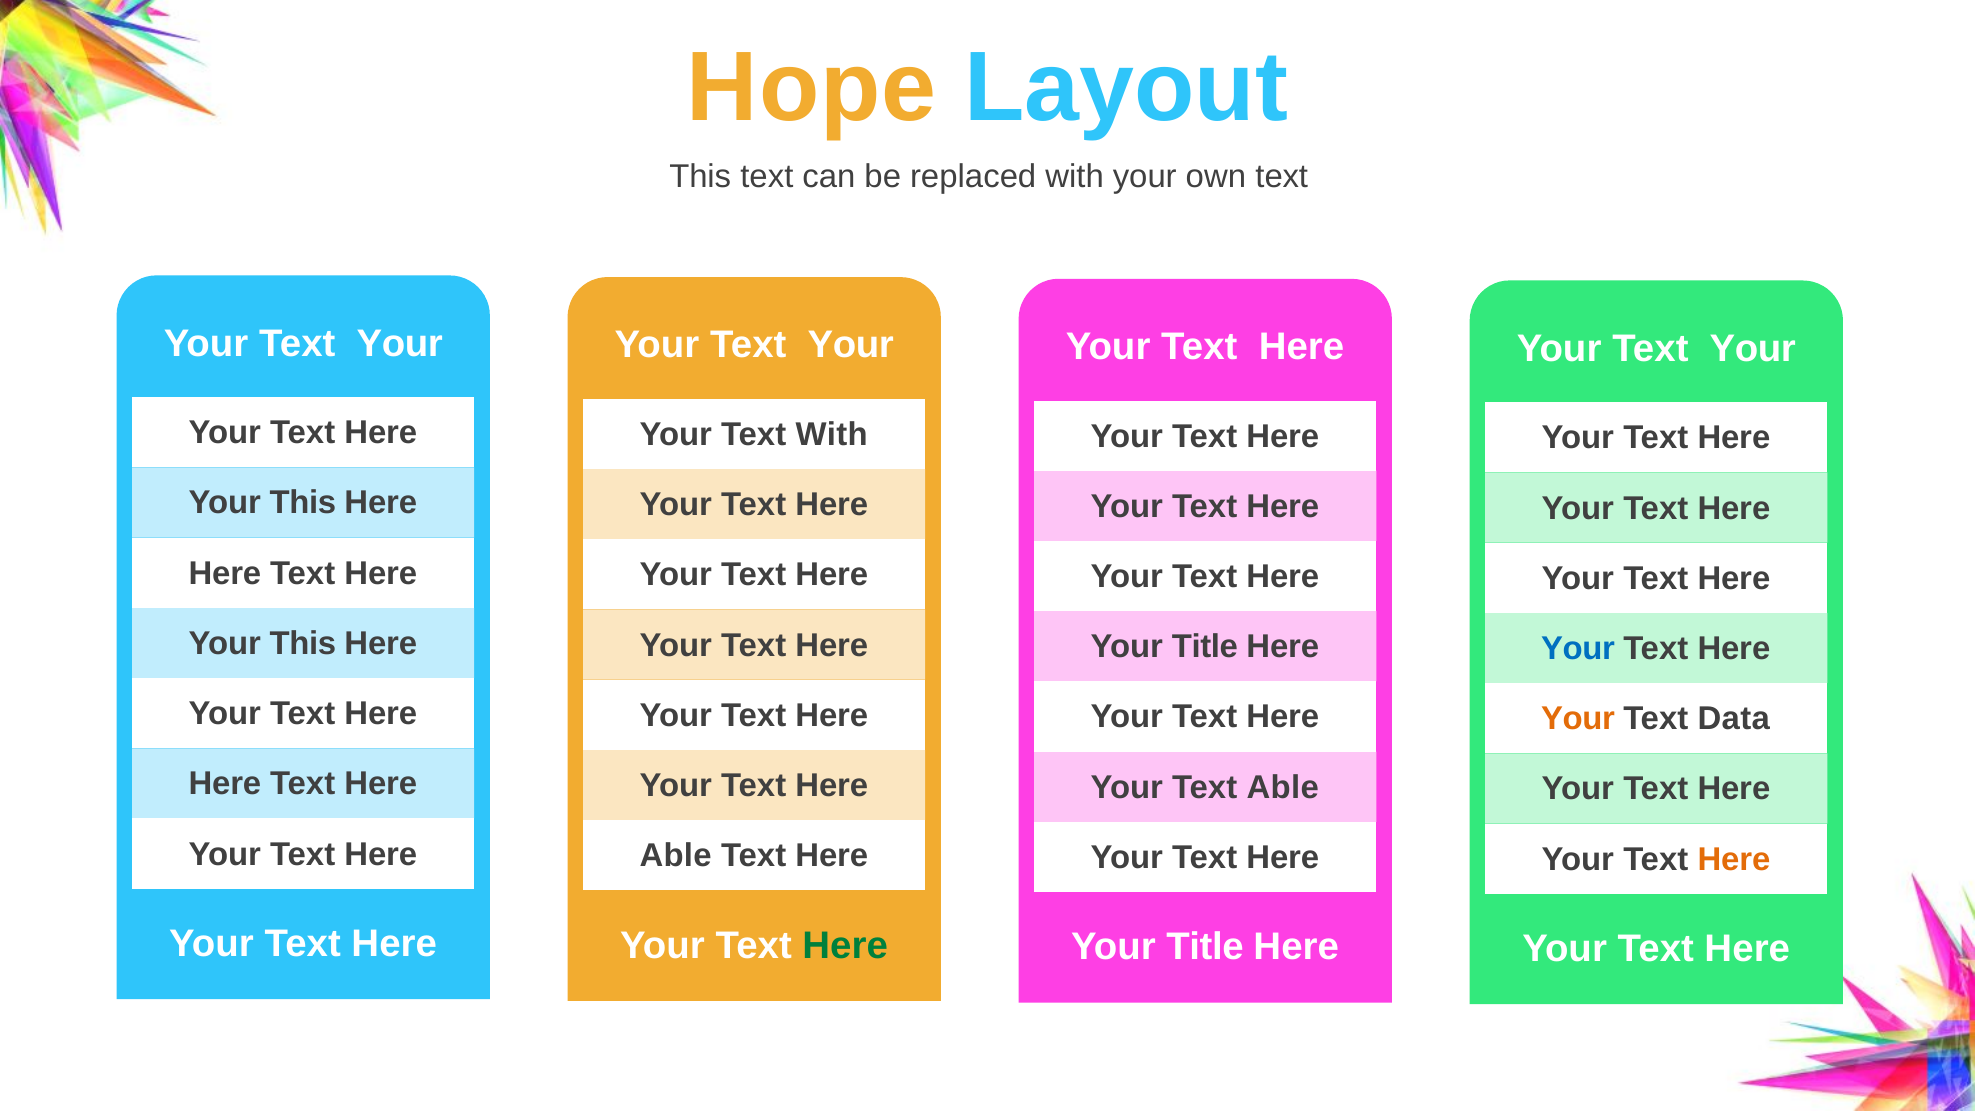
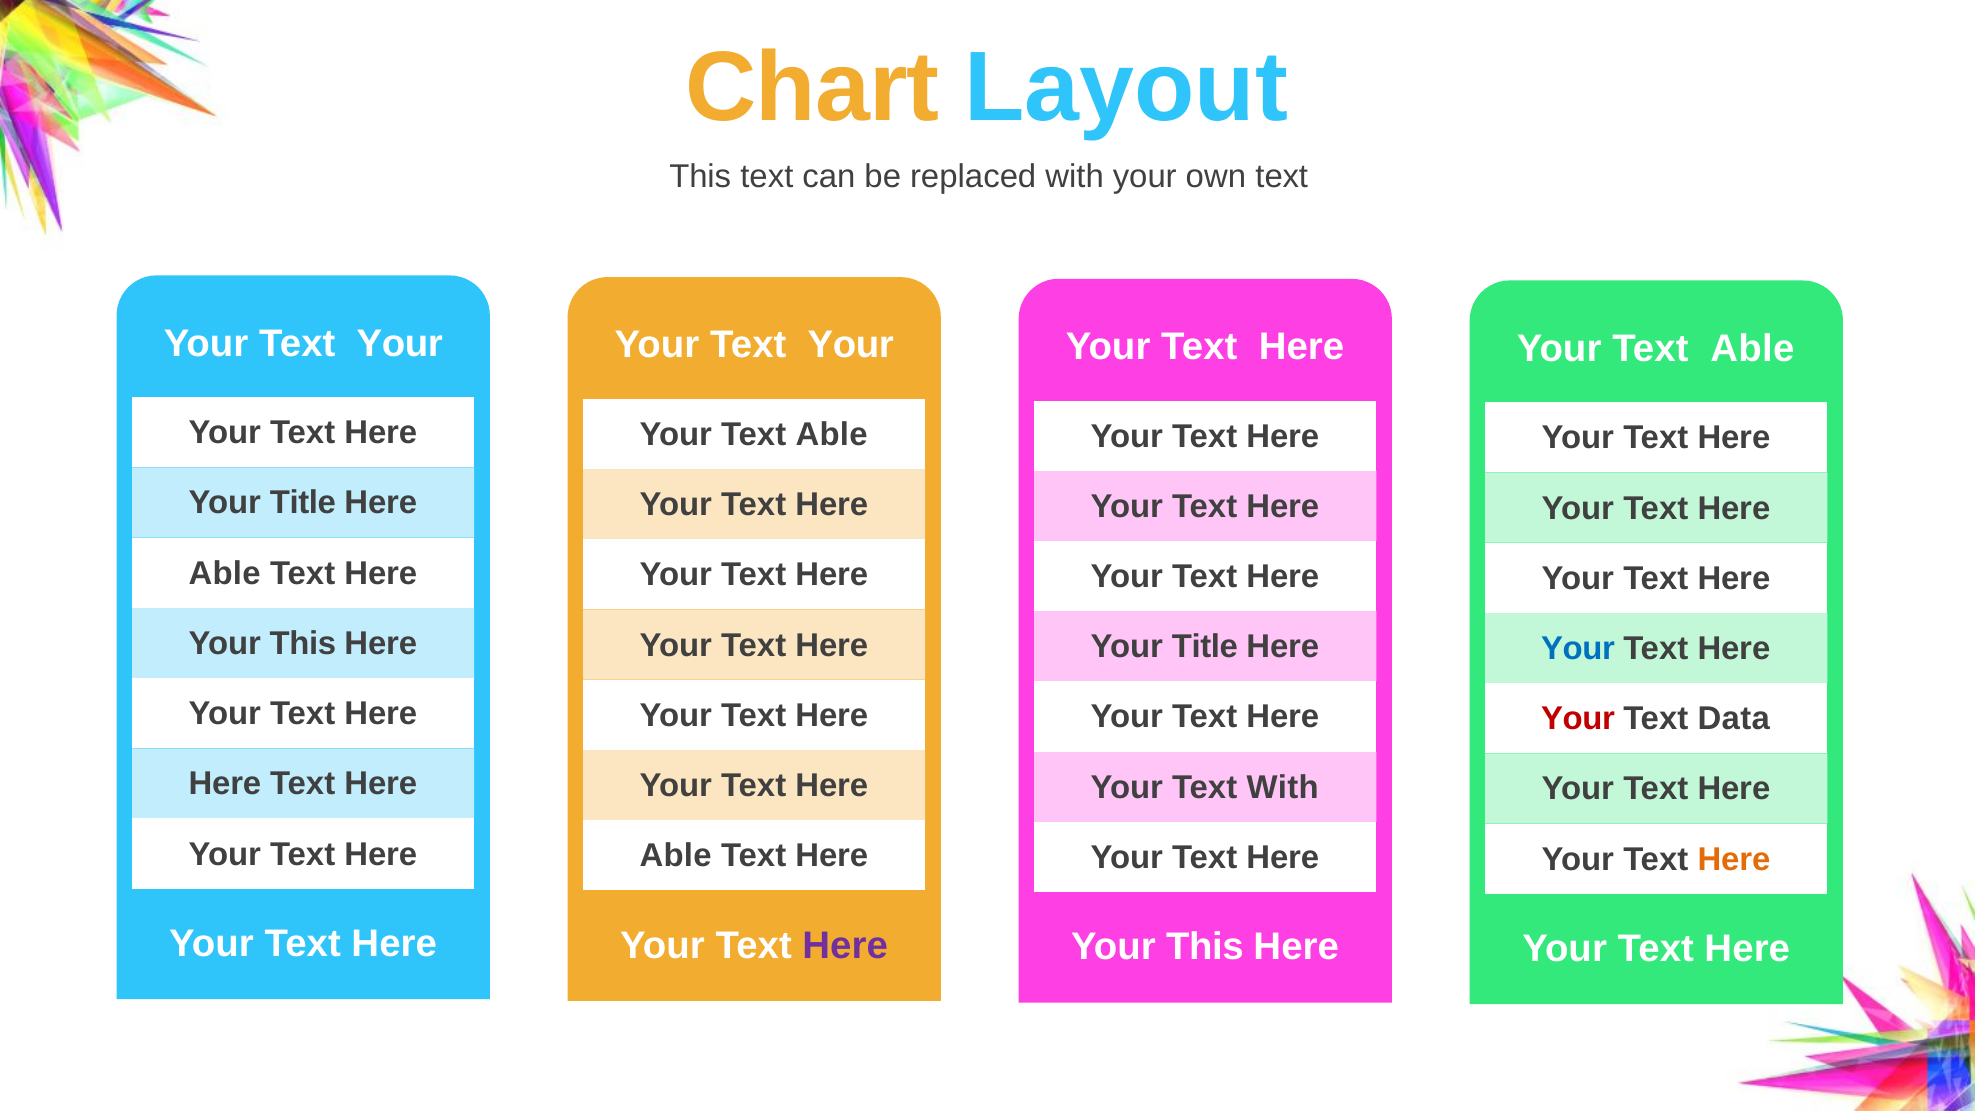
Hope: Hope -> Chart
Your at (1753, 348): Your -> Able
With at (832, 435): With -> Able
This at (303, 503): This -> Title
Here at (225, 573): Here -> Able
Your at (1578, 719) colour: orange -> red
Text Able: Able -> With
Here at (845, 945) colour: green -> purple
Title at (1205, 947): Title -> This
